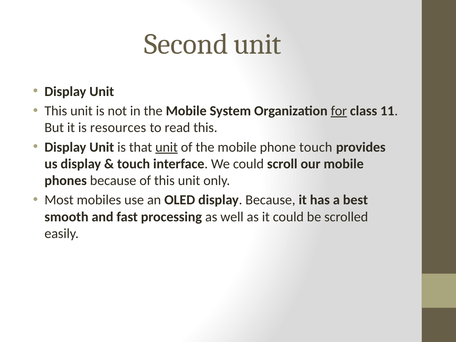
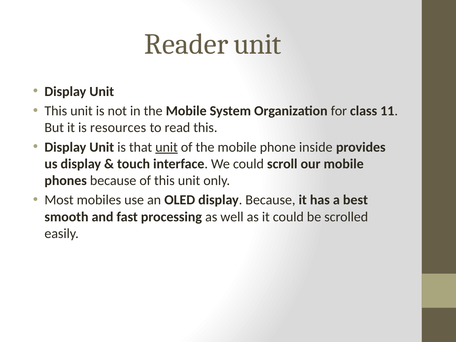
Second: Second -> Reader
for underline: present -> none
phone touch: touch -> inside
